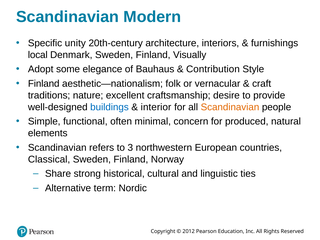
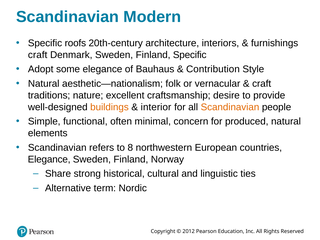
unity: unity -> roofs
local at (38, 55): local -> craft
Finland Visually: Visually -> Specific
Finland at (44, 84): Finland -> Natural
buildings colour: blue -> orange
3: 3 -> 8
Classical at (49, 159): Classical -> Elegance
